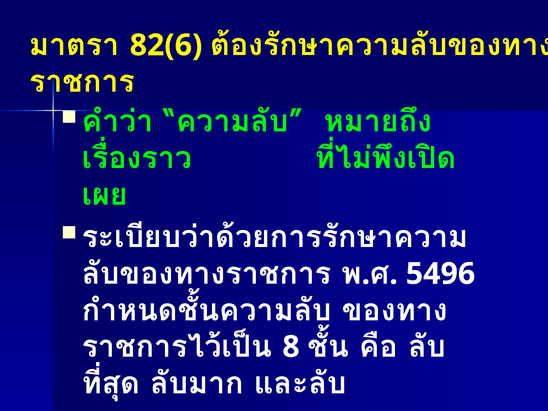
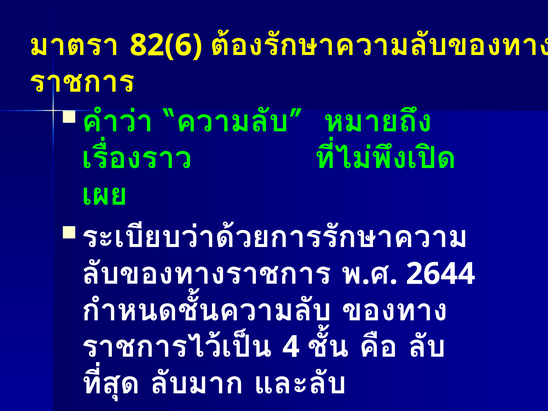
5496: 5496 -> 2644
8: 8 -> 4
